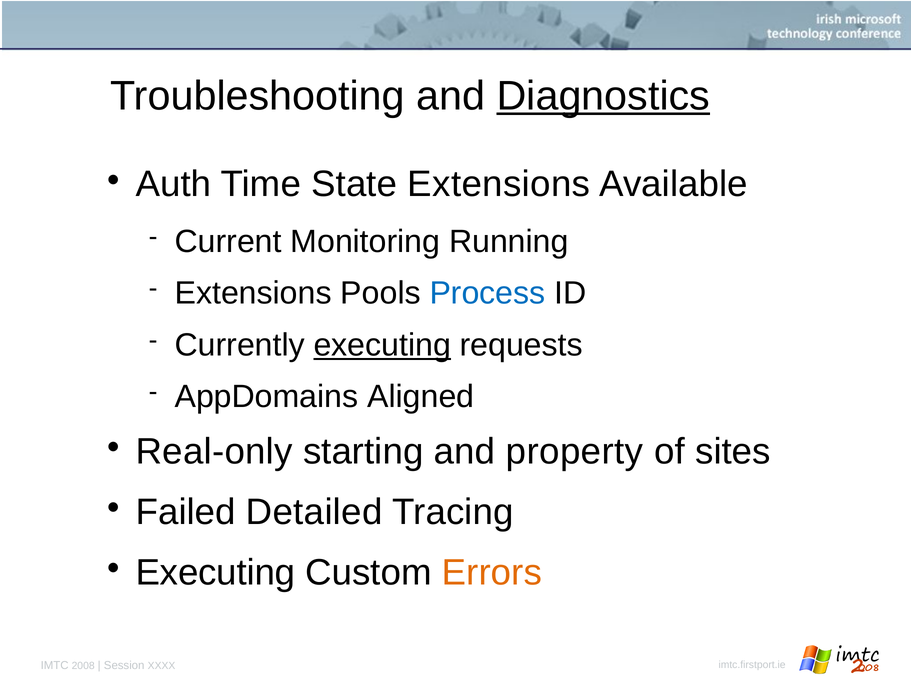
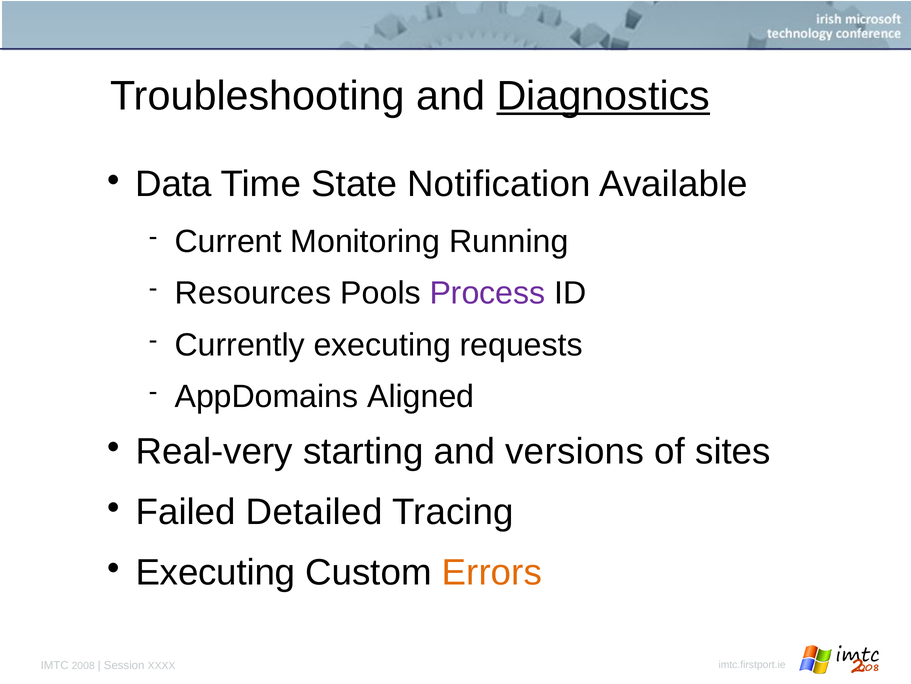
Auth: Auth -> Data
State Extensions: Extensions -> Notification
Extensions at (253, 293): Extensions -> Resources
Process colour: blue -> purple
executing at (382, 345) underline: present -> none
Real-only: Real-only -> Real-very
property: property -> versions
